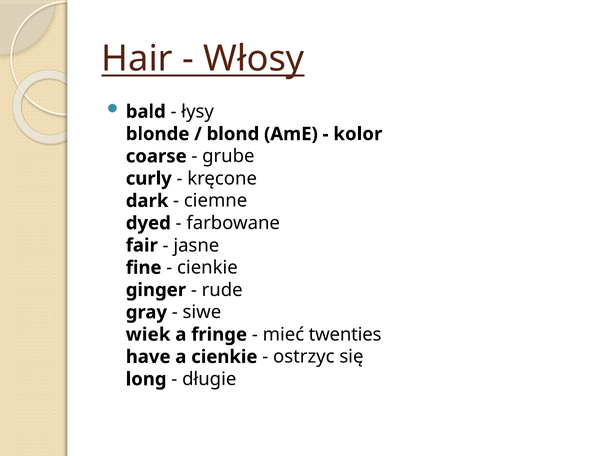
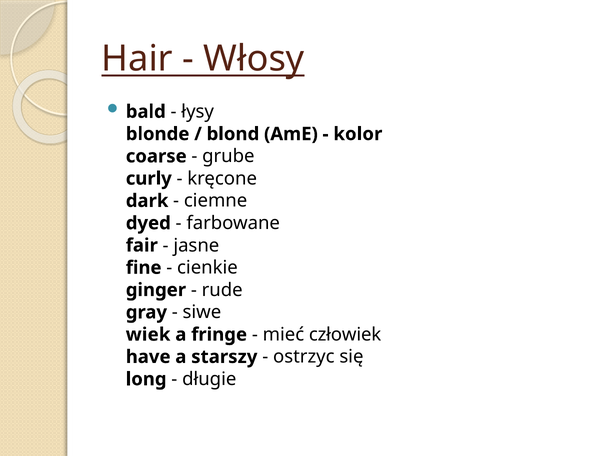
twenties: twenties -> człowiek
a cienkie: cienkie -> starszy
